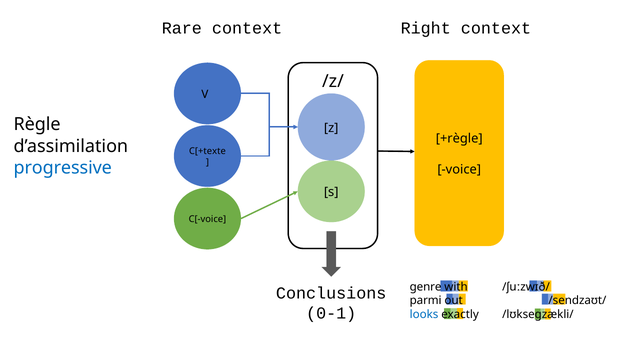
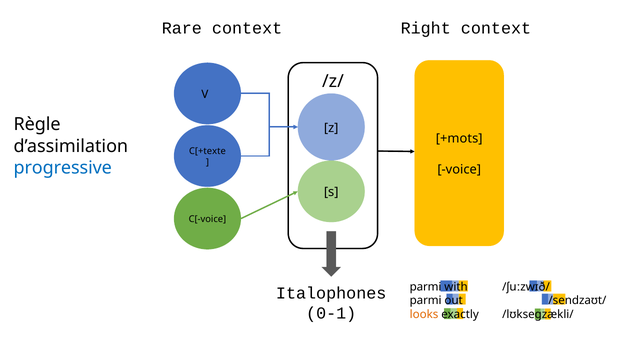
+règle: +règle -> +mots
genre at (426, 287): genre -> parmi
Conclusions: Conclusions -> Italophones
looks colour: blue -> orange
